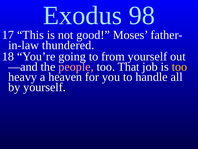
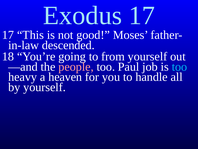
Exodus 98: 98 -> 17
thundered: thundered -> descended
That: That -> Paul
too at (179, 67) colour: yellow -> light blue
